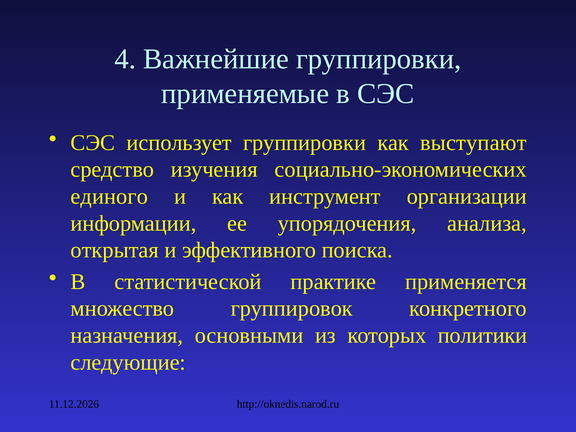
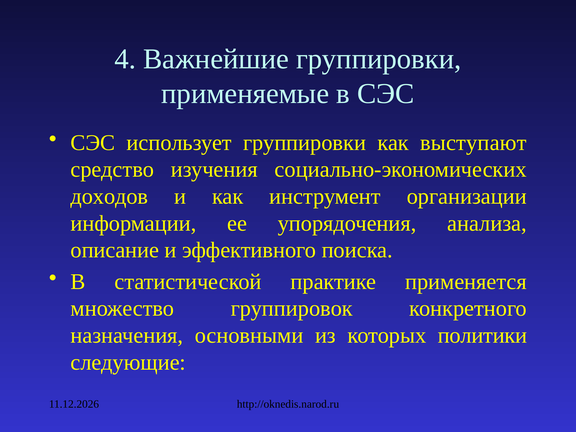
единого: единого -> доходов
открытая: открытая -> описание
